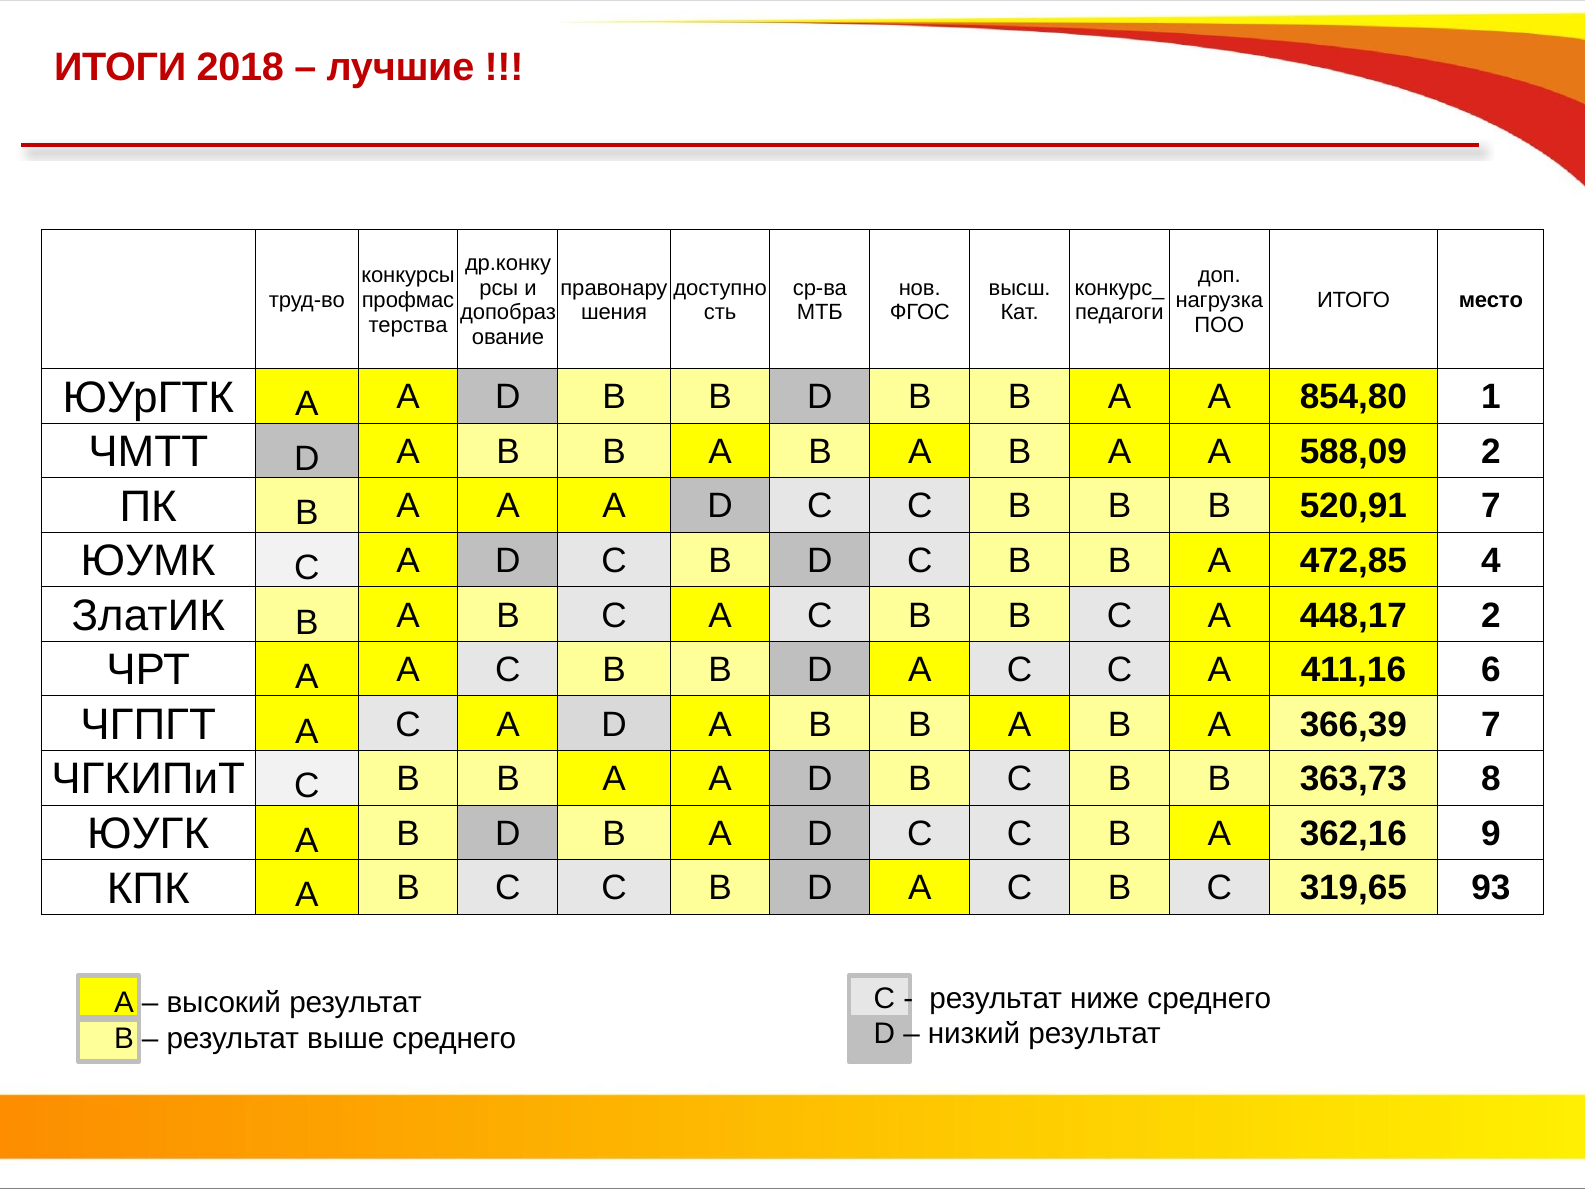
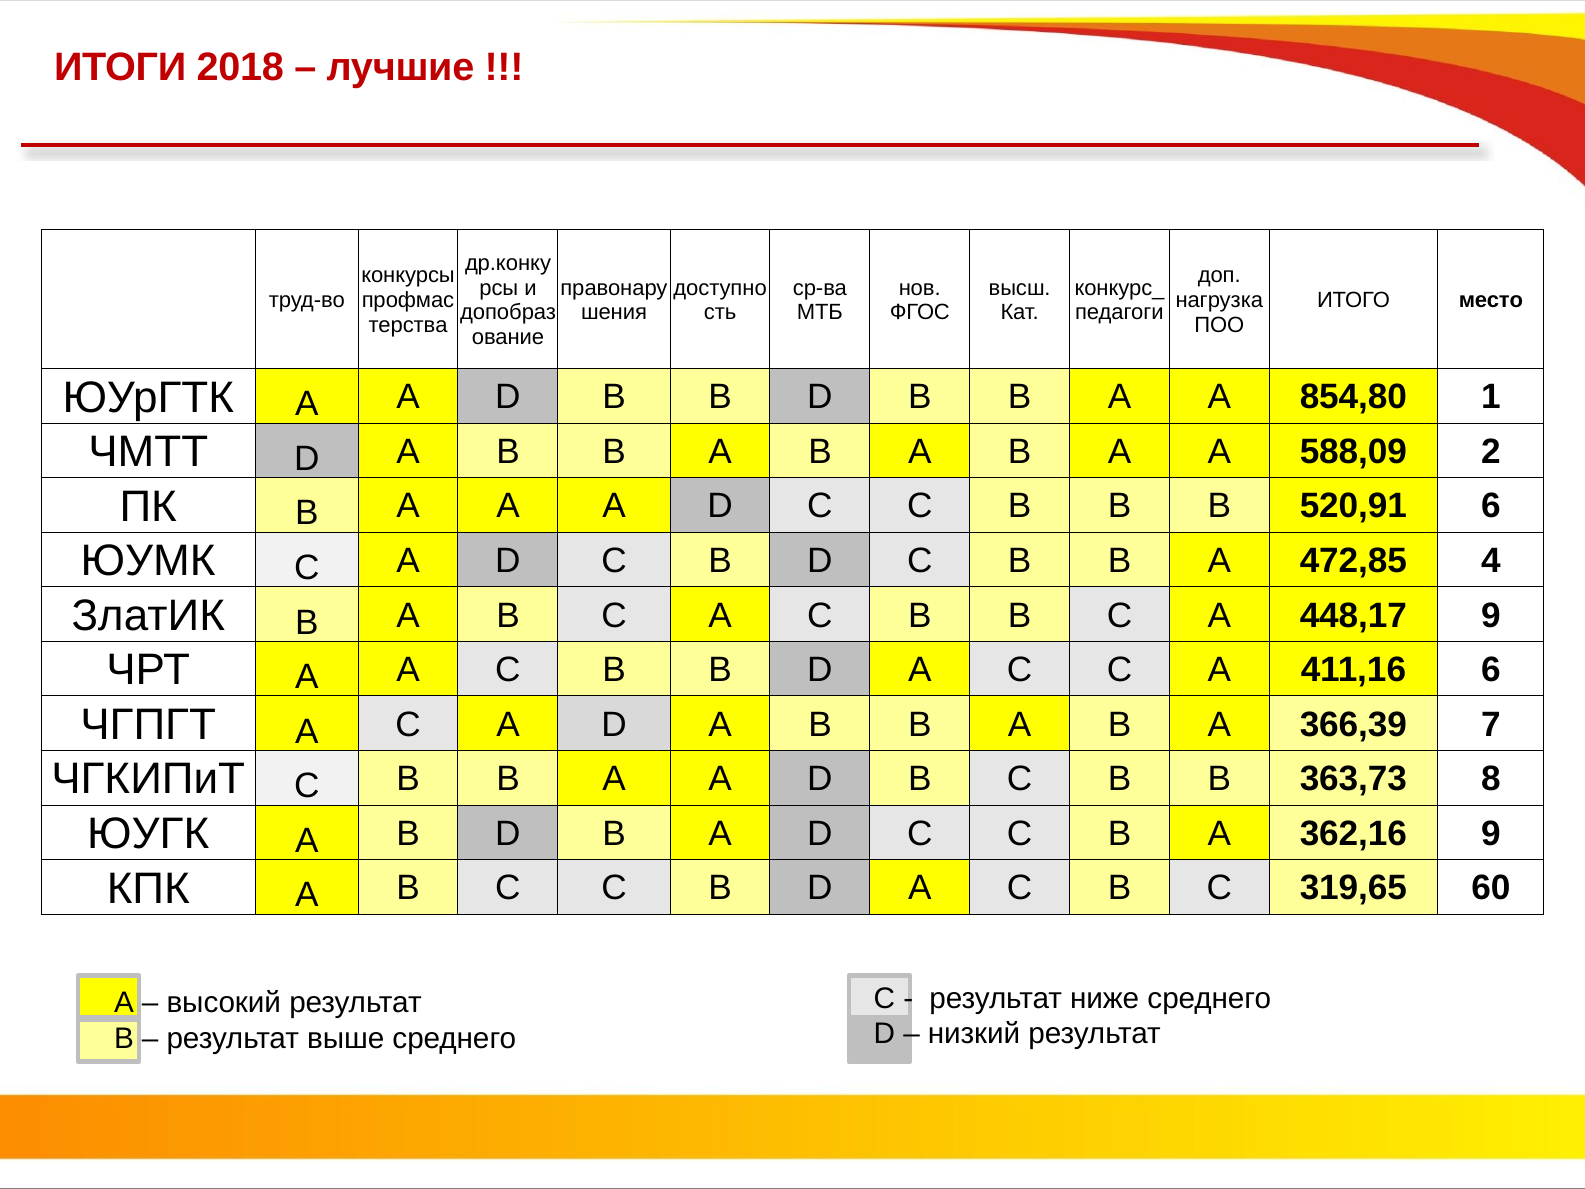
520,91 7: 7 -> 6
448,17 2: 2 -> 9
93: 93 -> 60
